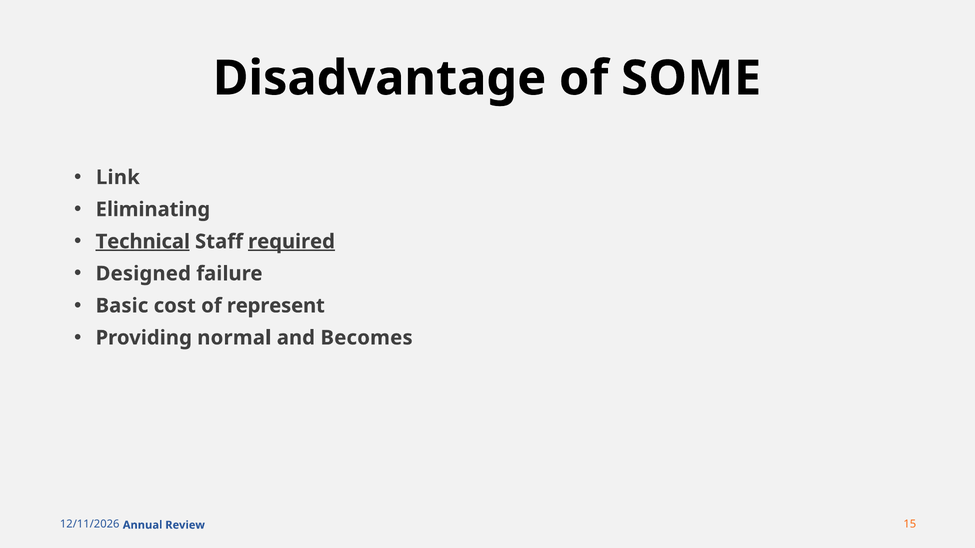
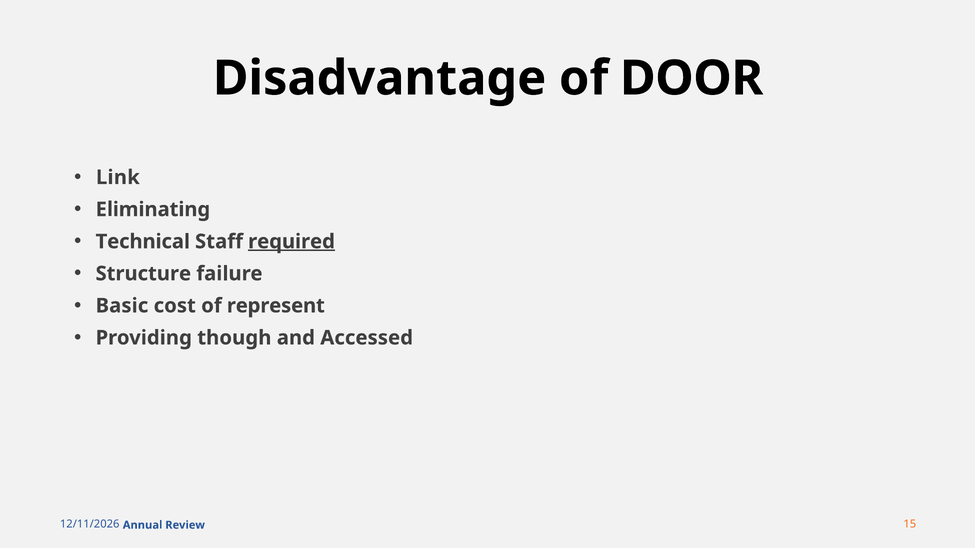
SOME: SOME -> DOOR
Technical underline: present -> none
Designed: Designed -> Structure
normal: normal -> though
Becomes: Becomes -> Accessed
